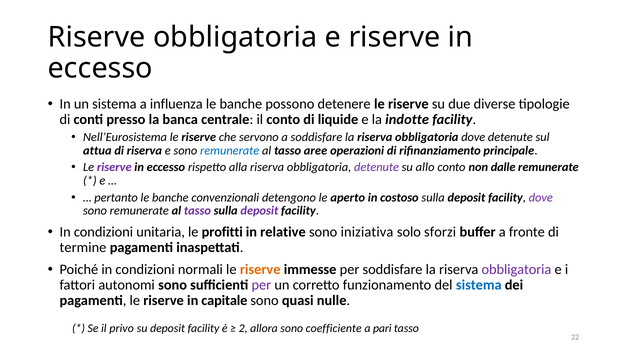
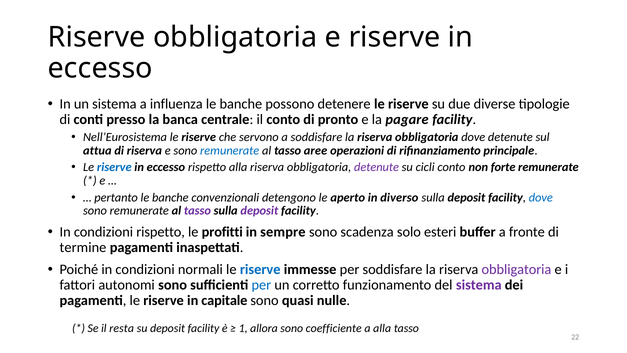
liquide: liquide -> pronto
indotte: indotte -> pagare
riserve at (114, 167) colour: purple -> blue
allo: allo -> cicli
dalle: dalle -> forte
costoso: costoso -> diverso
dove at (541, 197) colour: purple -> blue
condizioni unitaria: unitaria -> rispetto
relative: relative -> sempre
iniziativa: iniziativa -> scadenza
sforzi: sforzi -> esteri
riserve at (260, 269) colour: orange -> blue
per at (261, 285) colour: purple -> blue
sistema at (479, 285) colour: blue -> purple
privo: privo -> resta
2: 2 -> 1
a pari: pari -> alla
